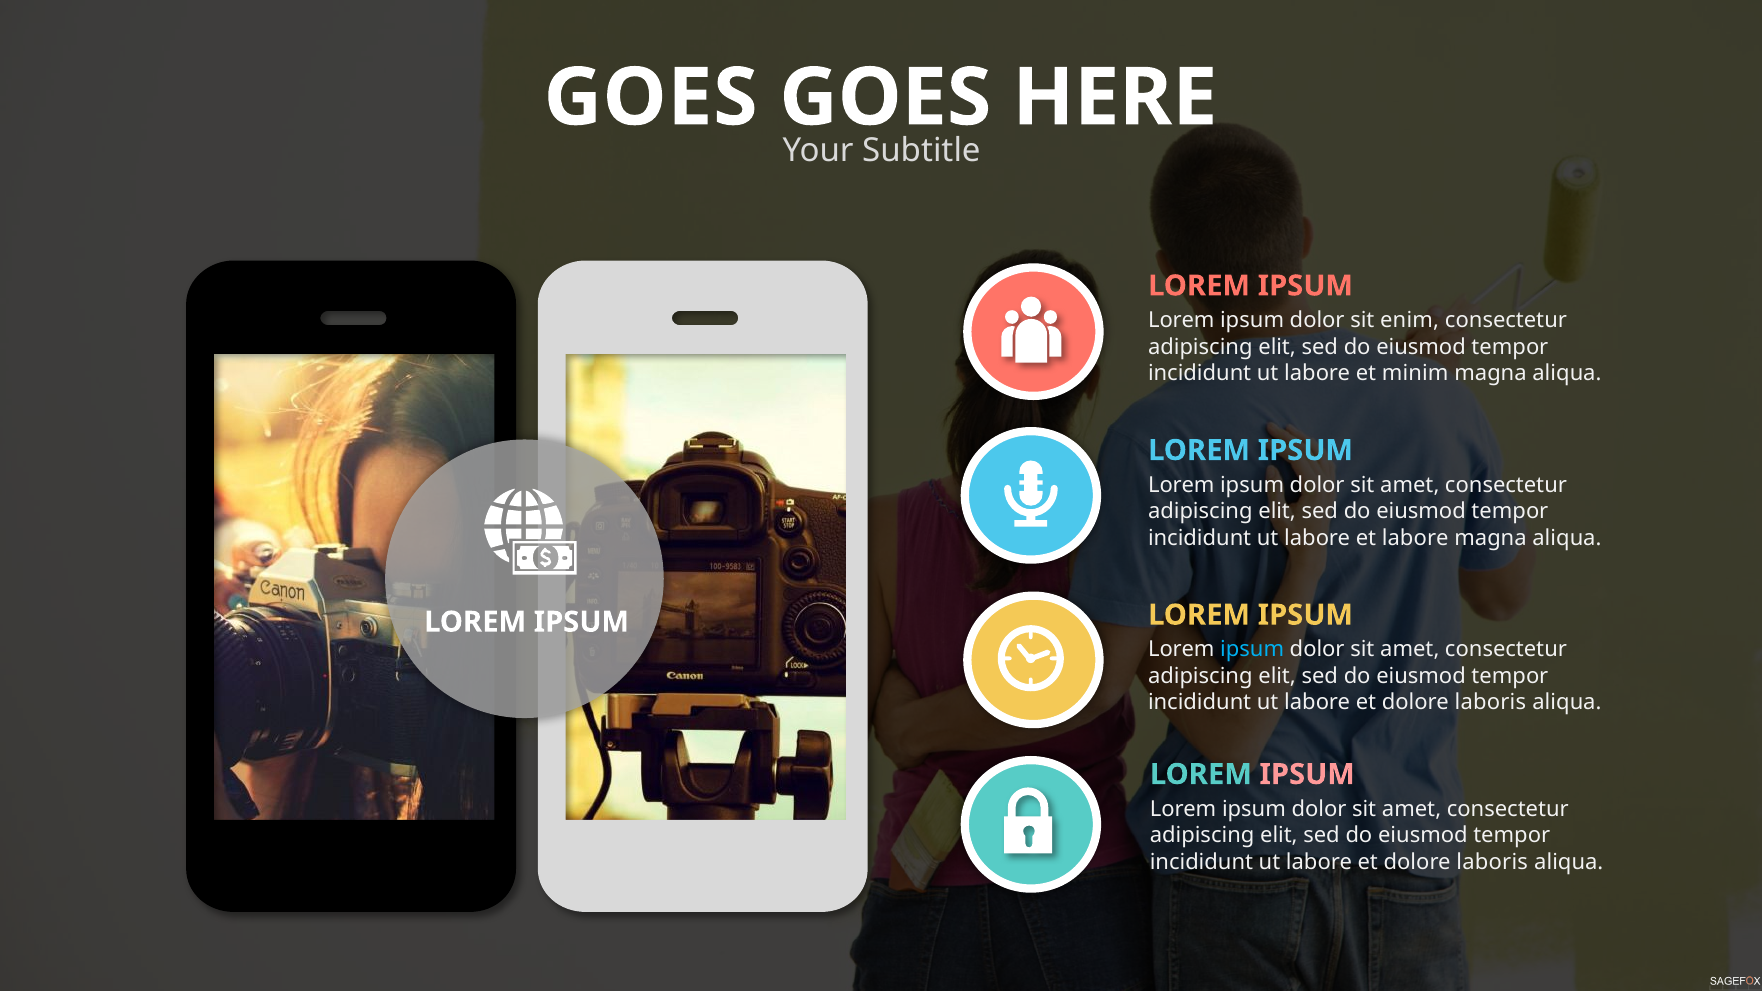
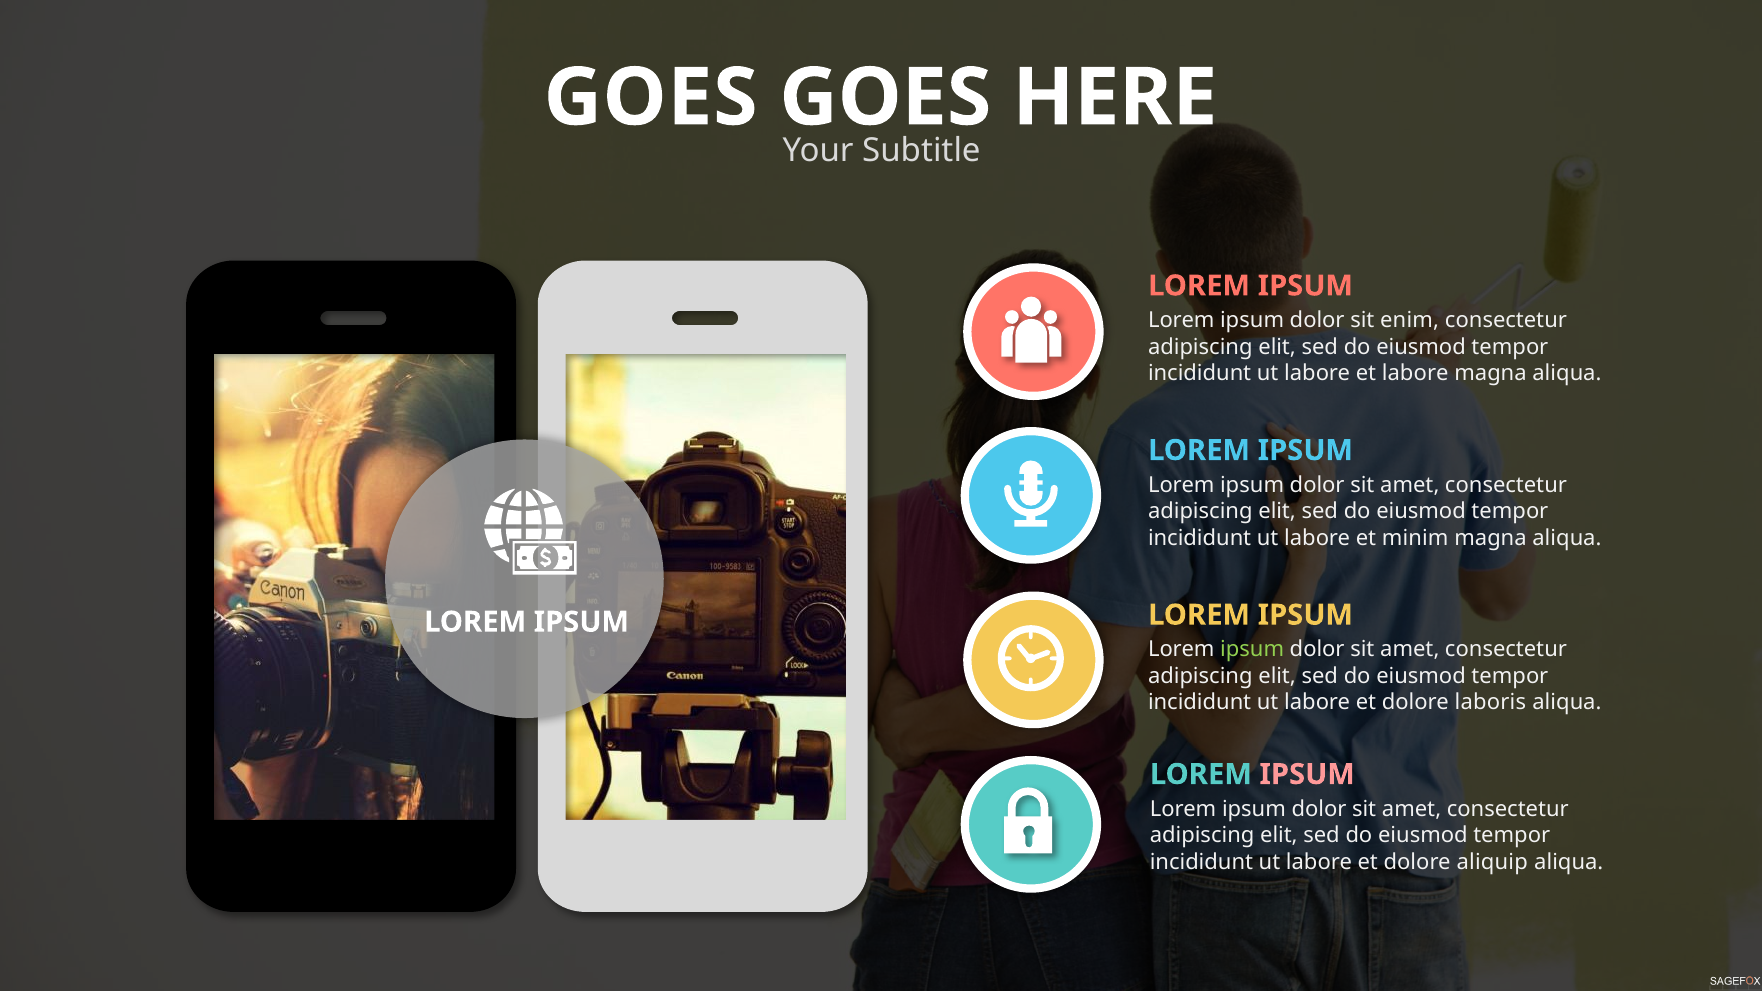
et minim: minim -> labore
et labore: labore -> minim
ipsum at (1252, 650) colour: light blue -> light green
laboris at (1492, 862): laboris -> aliquip
